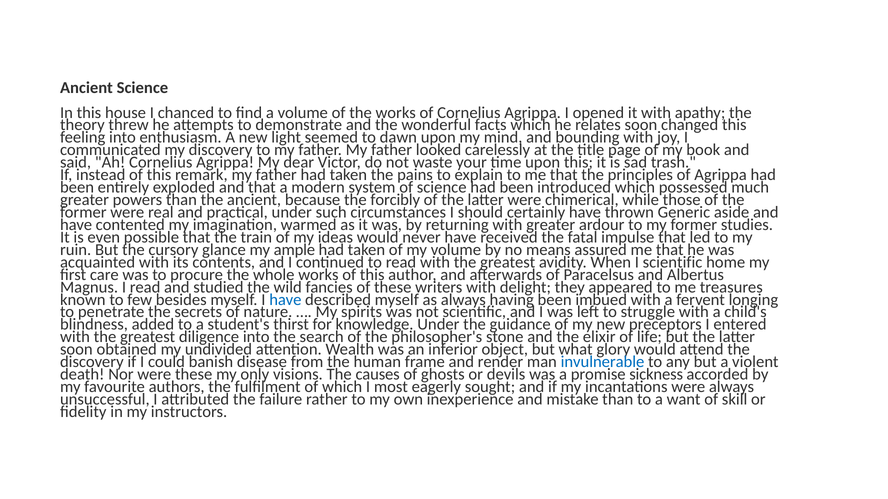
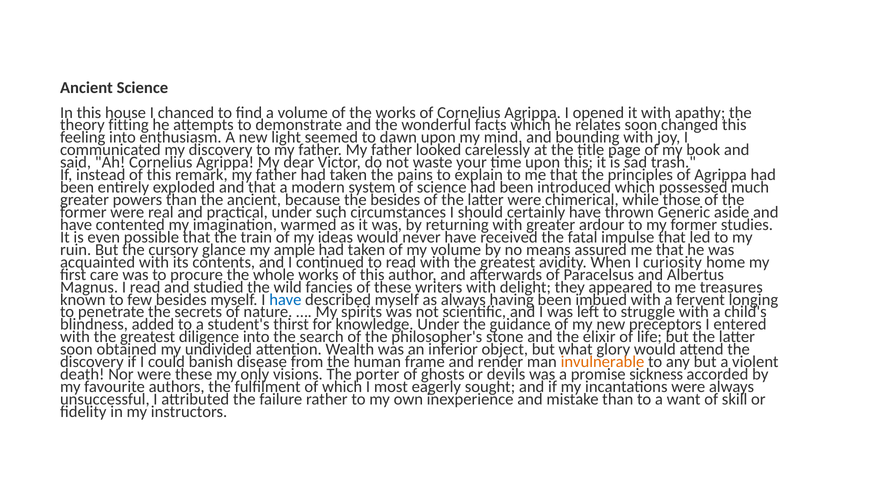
threw: threw -> fitting
the forcibly: forcibly -> besides
I scientific: scientific -> curiosity
invulnerable colour: blue -> orange
causes: causes -> porter
